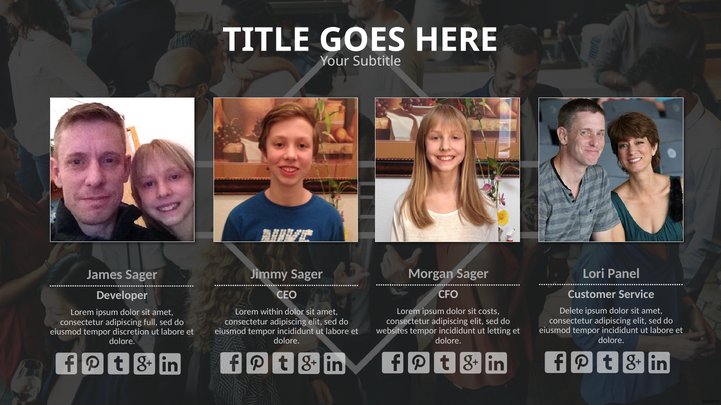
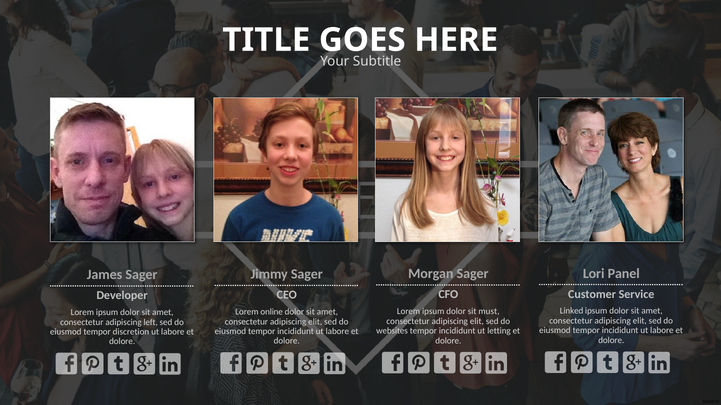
Delete: Delete -> Linked
costs: costs -> must
within: within -> online
full: full -> left
